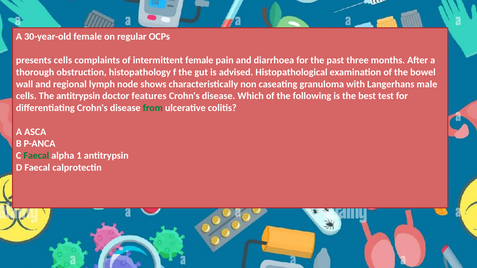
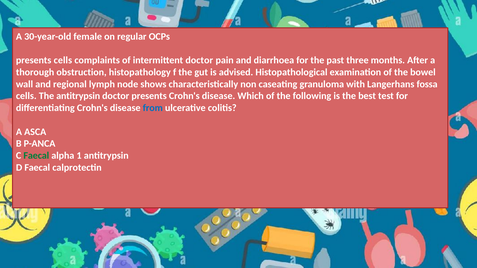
intermittent female: female -> doctor
male: male -> fossa
doctor features: features -> presents
from colour: green -> blue
